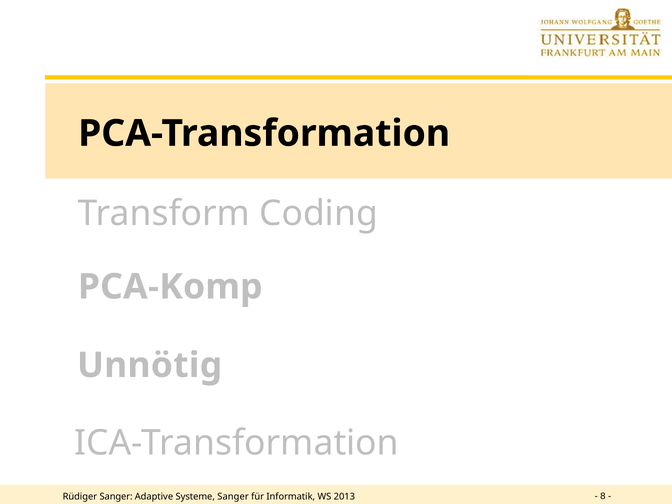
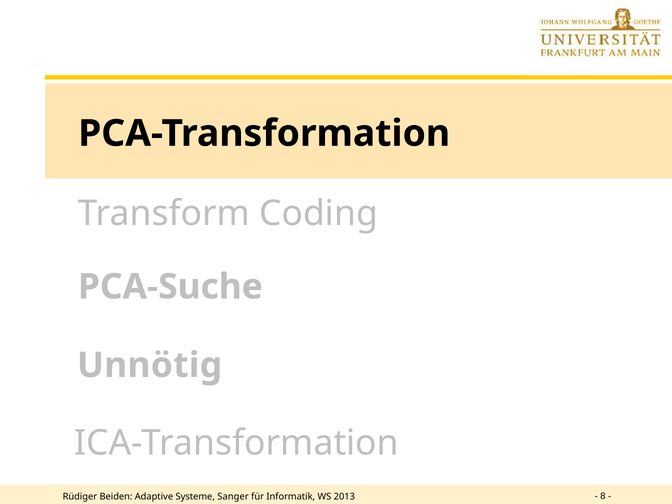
PCA-Komp: PCA-Komp -> PCA-Suche
Rüdiger Sanger: Sanger -> Beiden
